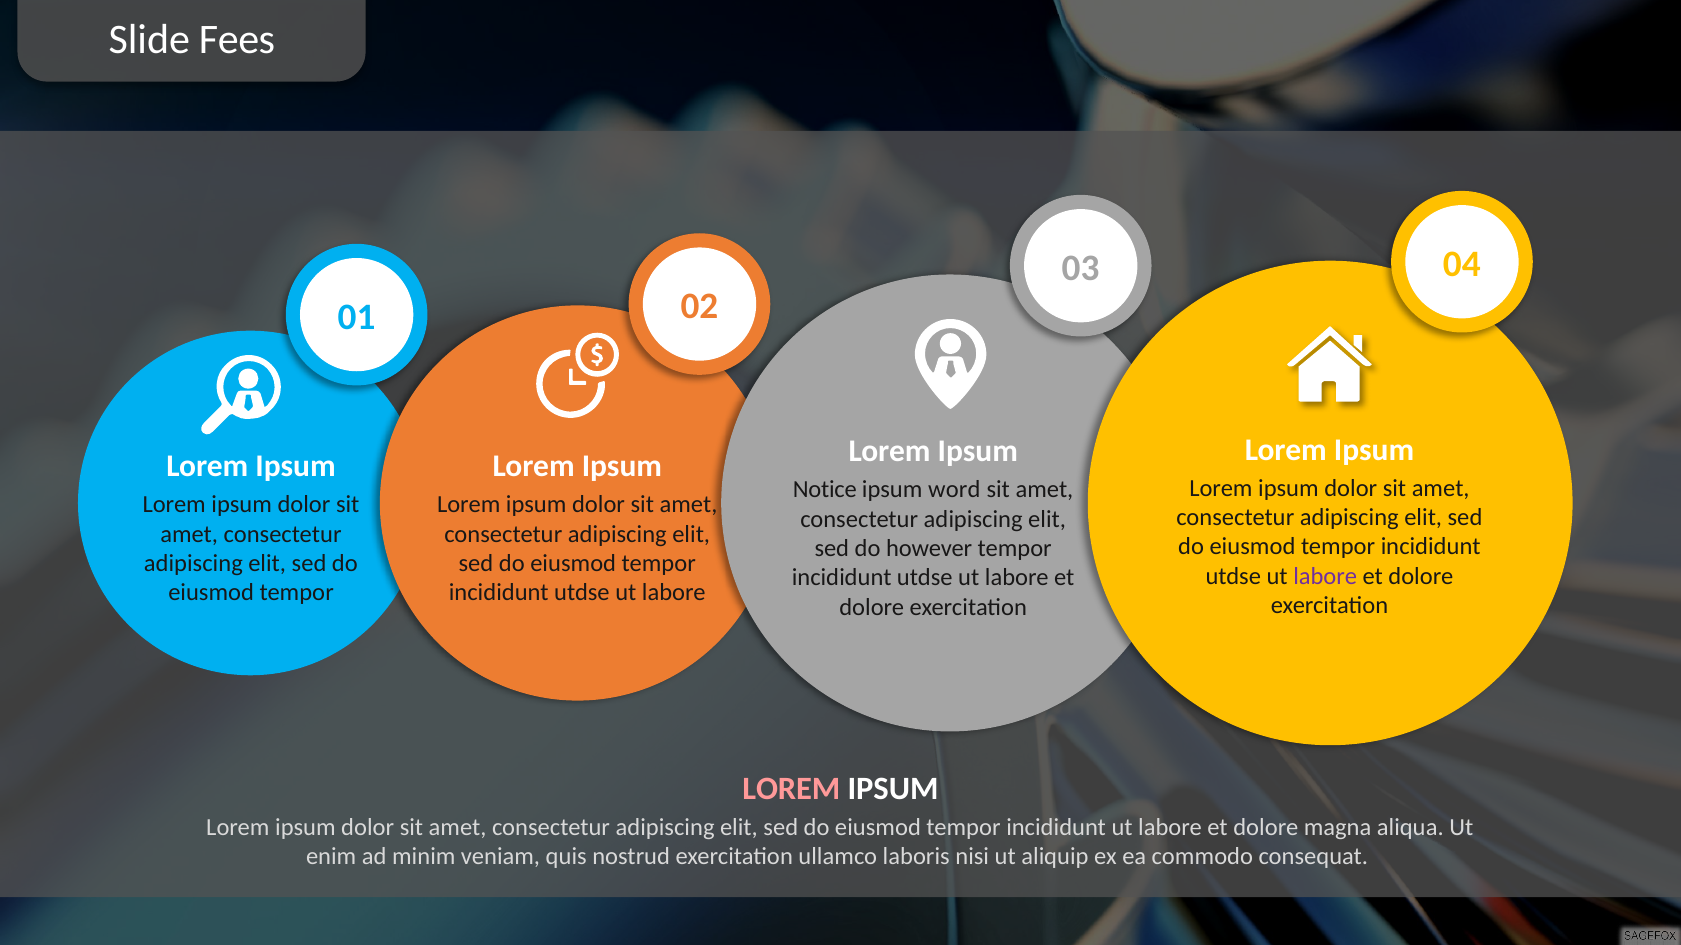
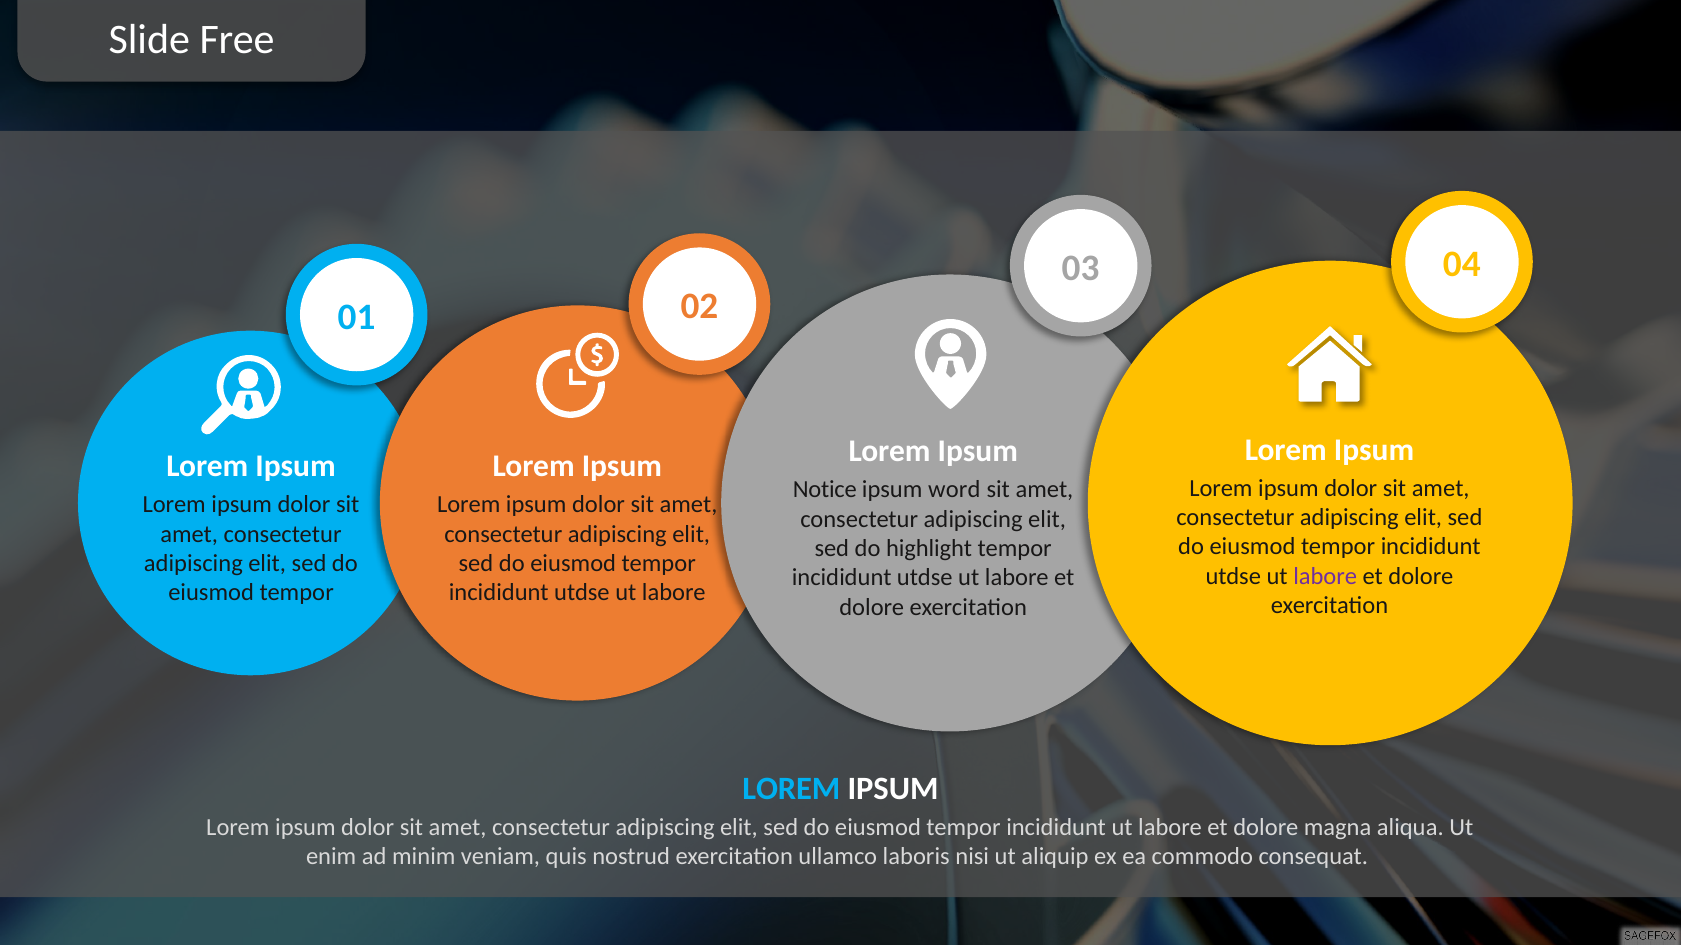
Fees: Fees -> Free
however: however -> highlight
LOREM at (791, 789) colour: pink -> light blue
